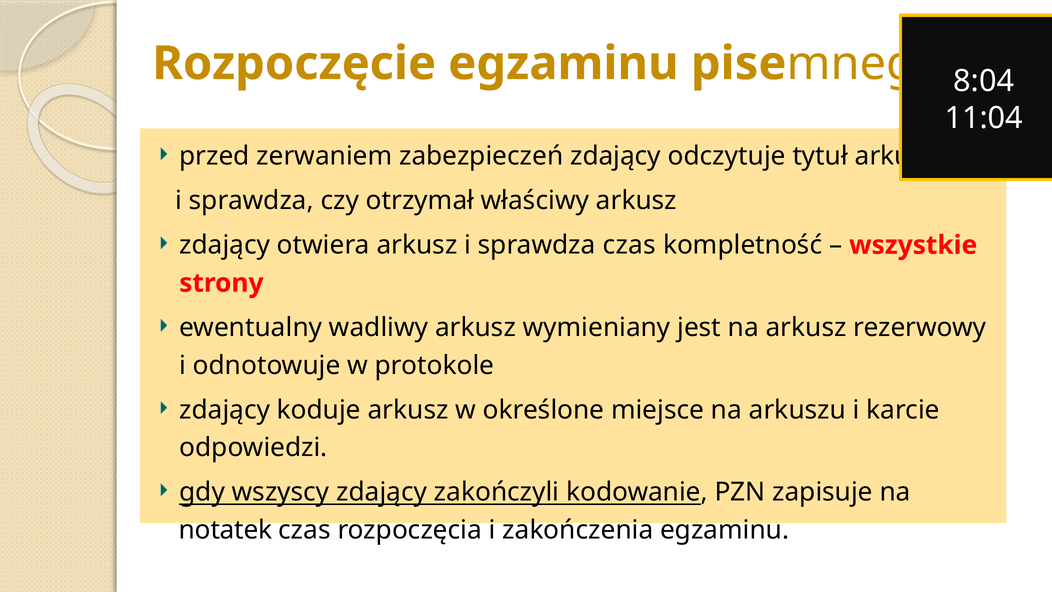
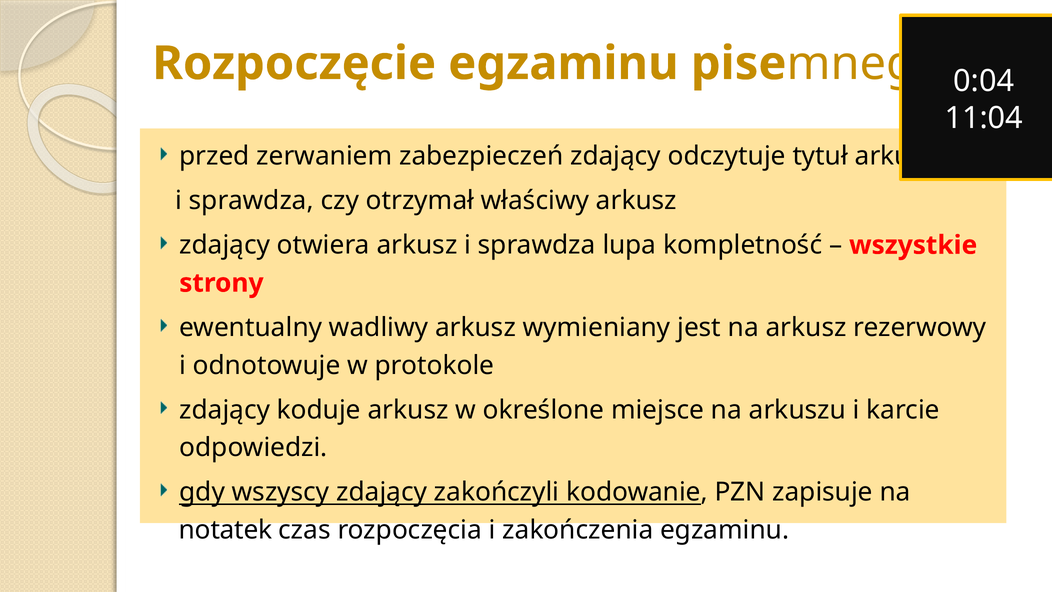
8:04: 8:04 -> 0:04
sprawdza czas: czas -> lupa
